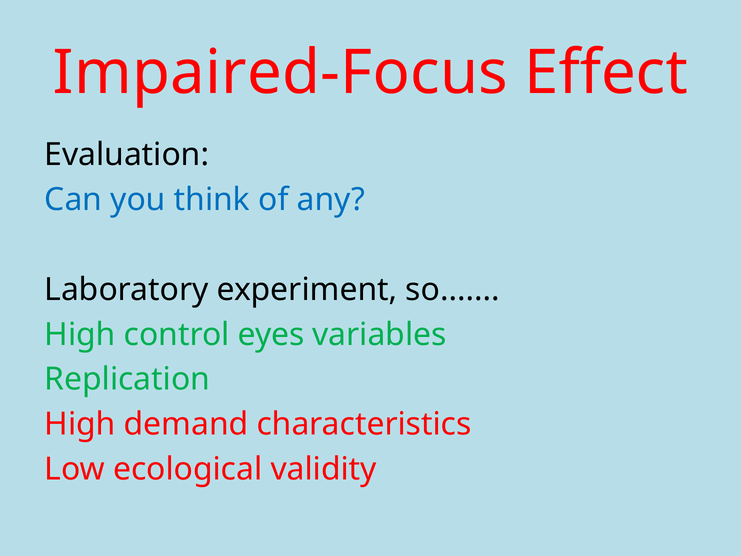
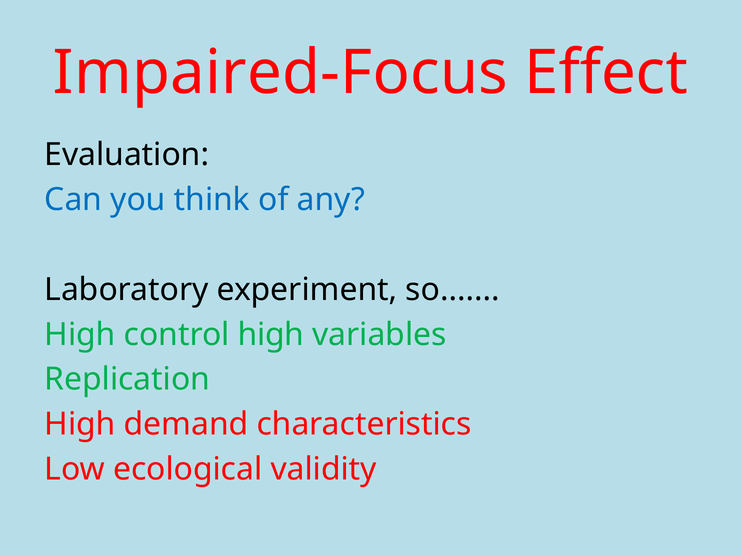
control eyes: eyes -> high
